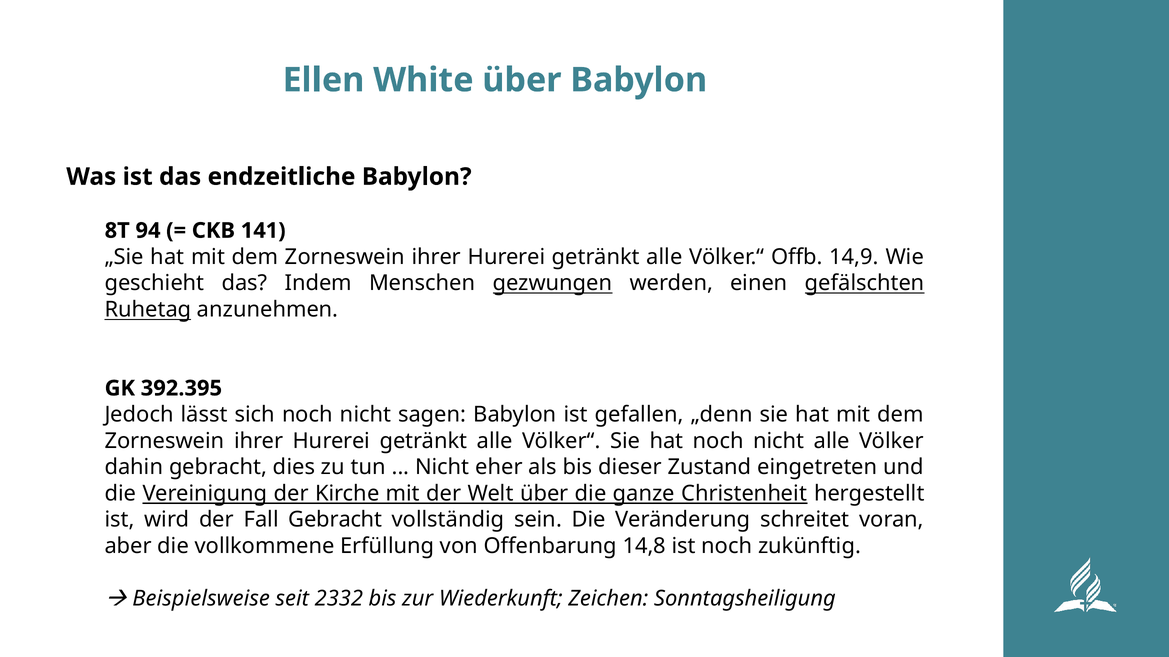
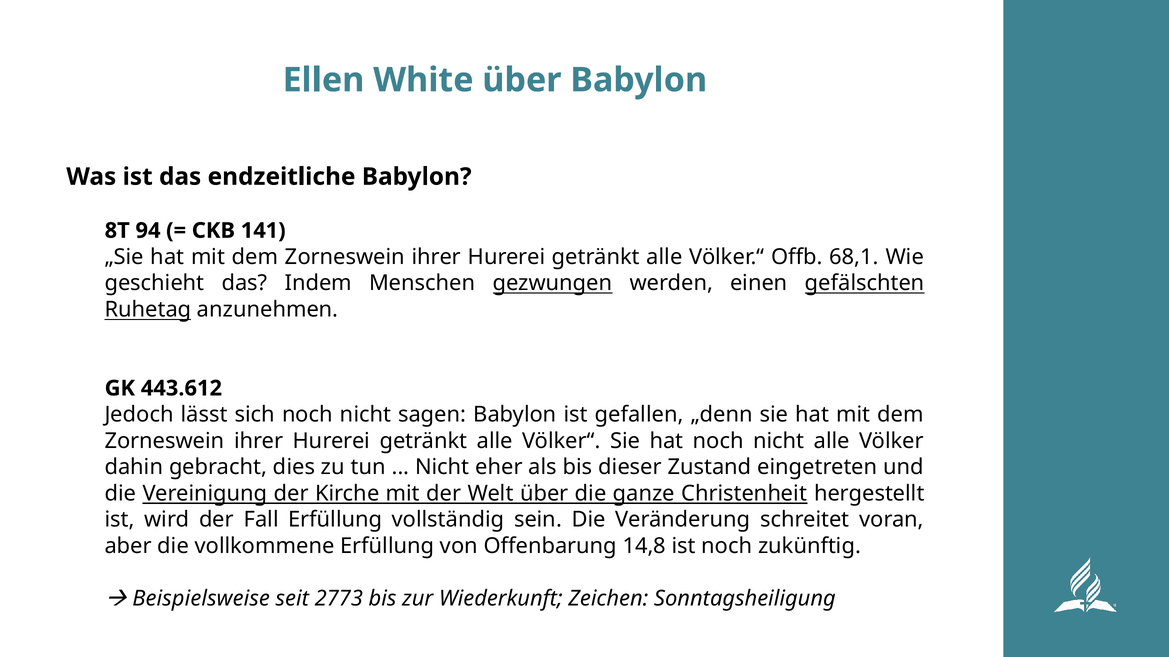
14,9: 14,9 -> 68,1
392.395: 392.395 -> 443.612
Fall Gebracht: Gebracht -> Erfüllung
2332: 2332 -> 2773
